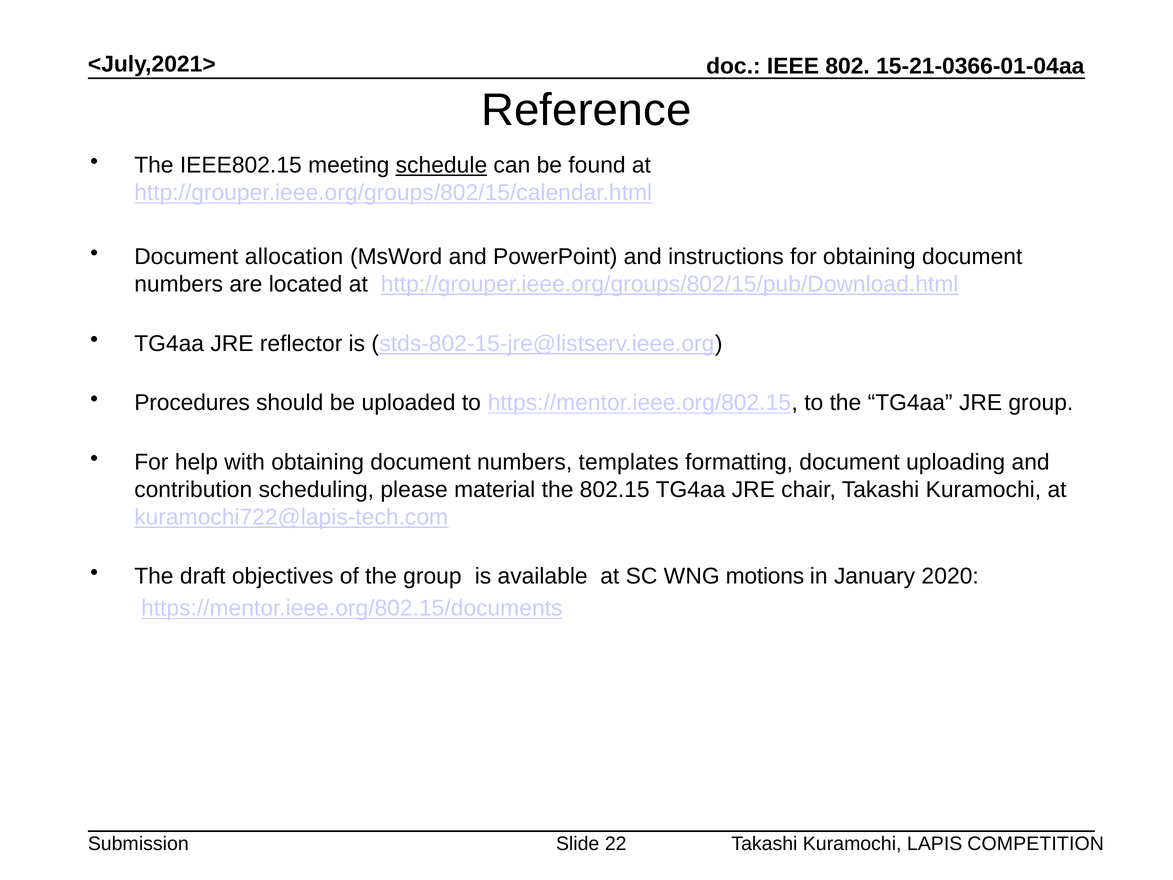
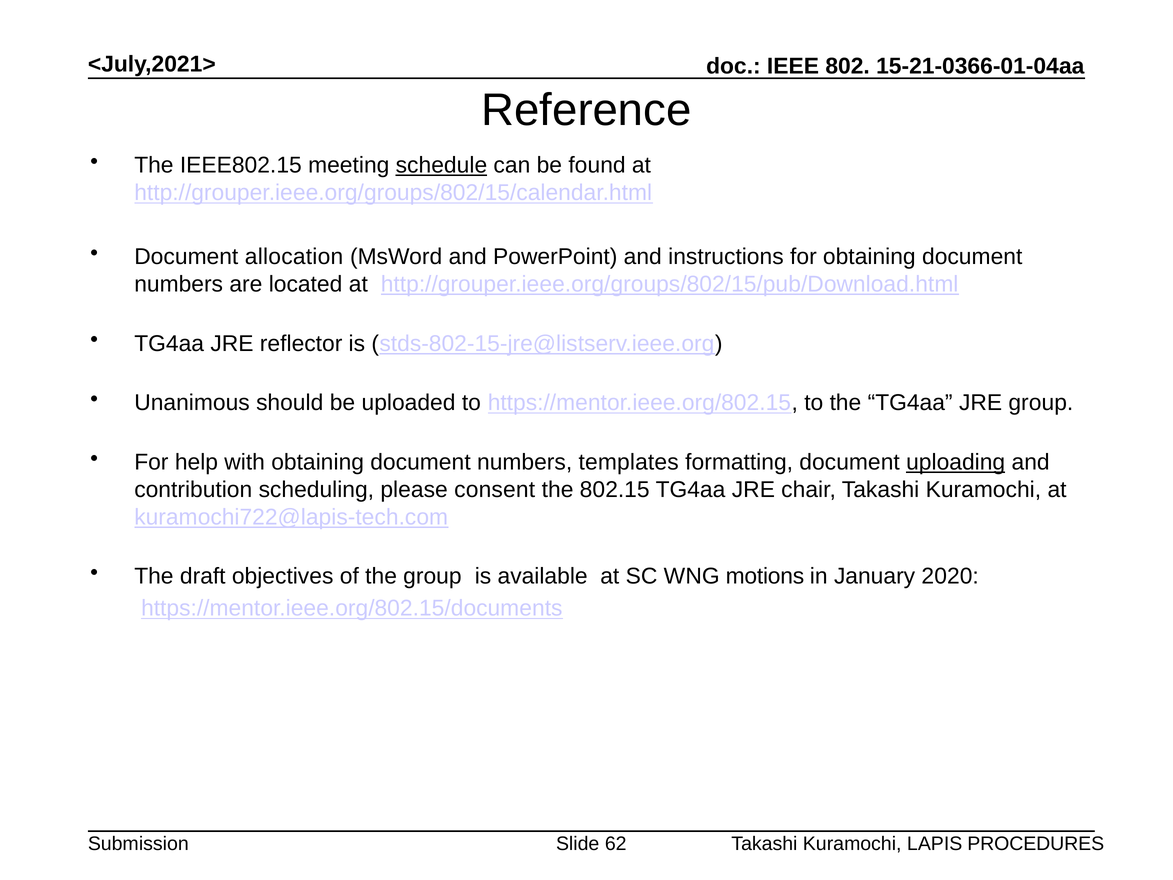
Procedures: Procedures -> Unanimous
uploading underline: none -> present
material: material -> consent
22: 22 -> 62
COMPETITION: COMPETITION -> PROCEDURES
